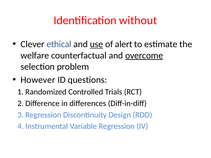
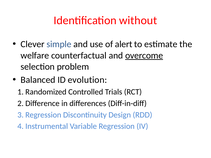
ethical: ethical -> simple
use underline: present -> none
However: However -> Balanced
questions: questions -> evolution
